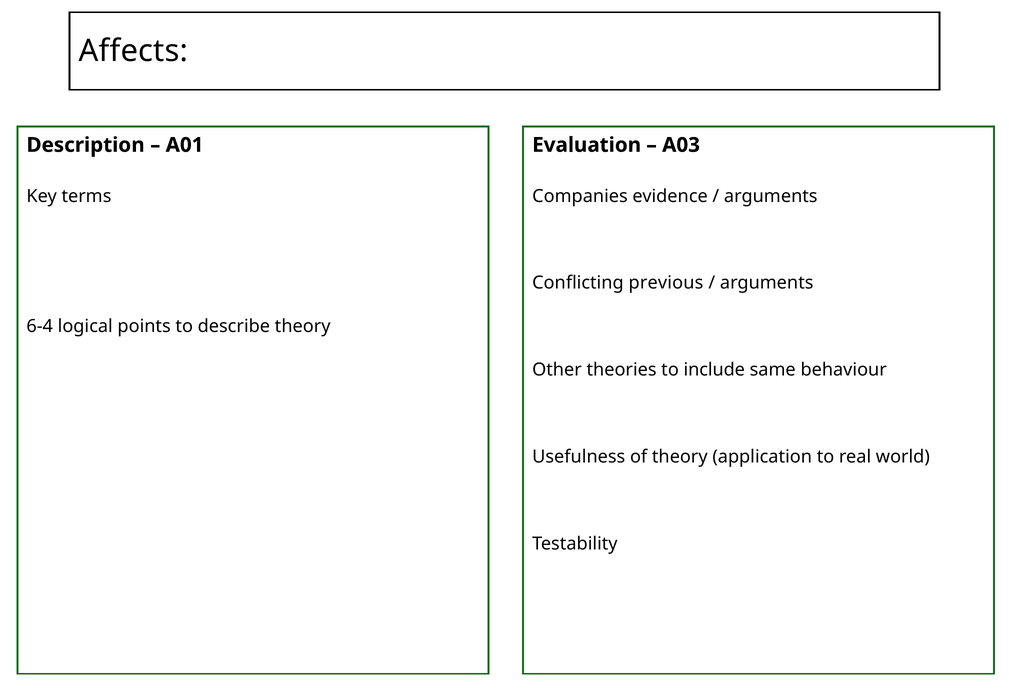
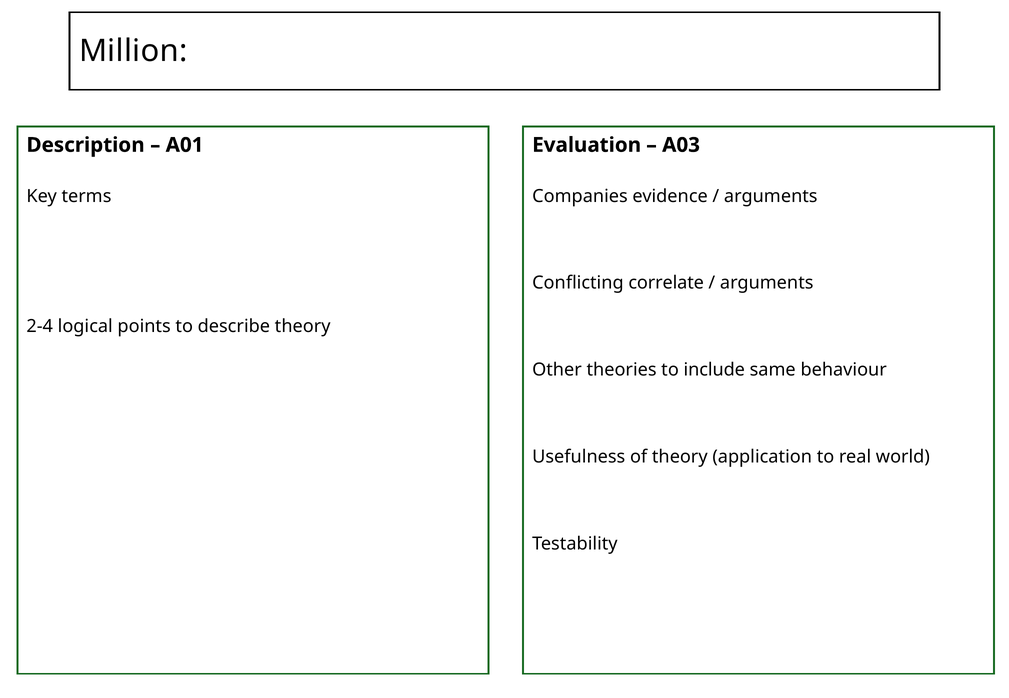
Affects: Affects -> Million
previous: previous -> correlate
6-4: 6-4 -> 2-4
